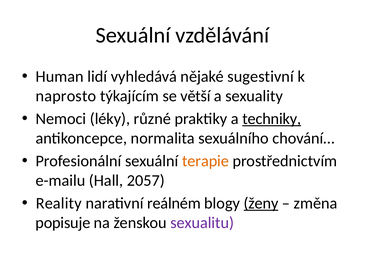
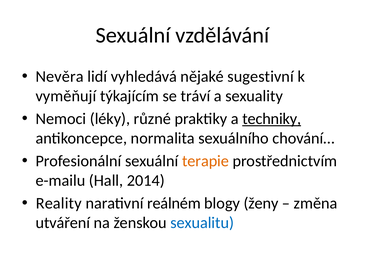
Human: Human -> Nevěra
naprosto: naprosto -> vyměňují
větší: větší -> tráví
2057: 2057 -> 2014
ženy underline: present -> none
popisuje: popisuje -> utváření
sexualitu colour: purple -> blue
